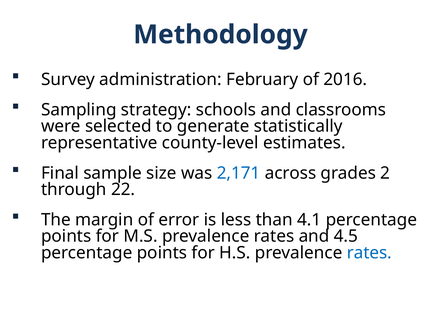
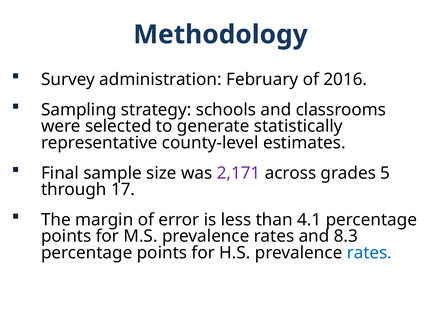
2,171 colour: blue -> purple
2: 2 -> 5
22: 22 -> 17
4.5: 4.5 -> 8.3
